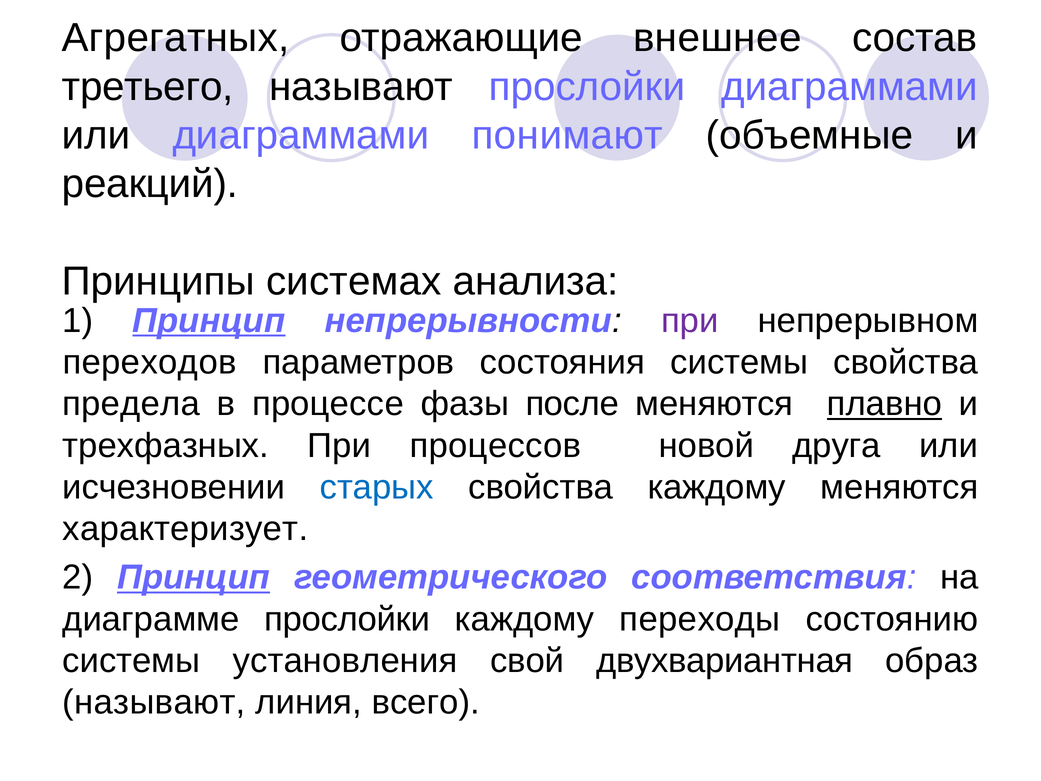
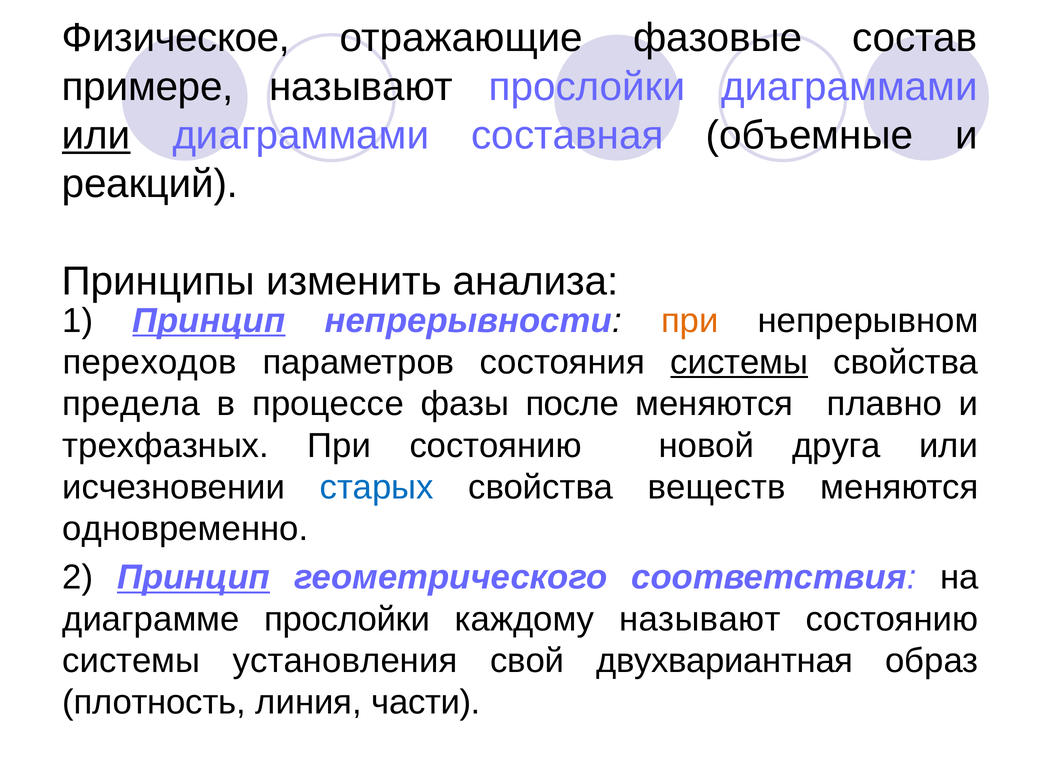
Агрегатных: Агрегатных -> Физическое
внешнее: внешнее -> фазовые
третьего: третьего -> примере
или at (96, 135) underline: none -> present
понимают: понимают -> составная
системах: системах -> изменить
при at (690, 321) colour: purple -> orange
системы at (739, 362) underline: none -> present
плавно underline: present -> none
При процессов: процессов -> состоянию
свойства каждому: каждому -> веществ
характеризует: характеризует -> одновременно
каждому переходы: переходы -> называют
называют at (154, 702): называют -> плотность
всего: всего -> части
